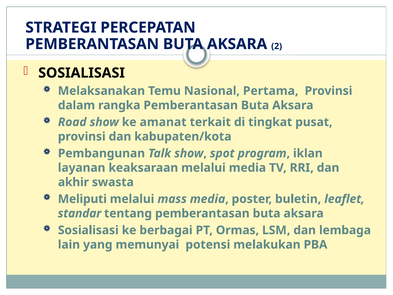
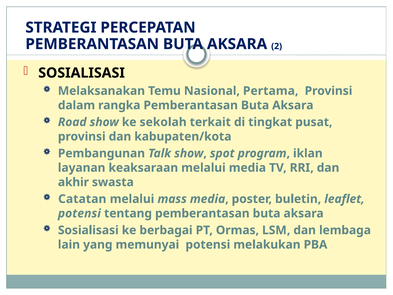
amanat: amanat -> sekolah
Meliputi: Meliputi -> Catatan
standar at (80, 213): standar -> potensi
